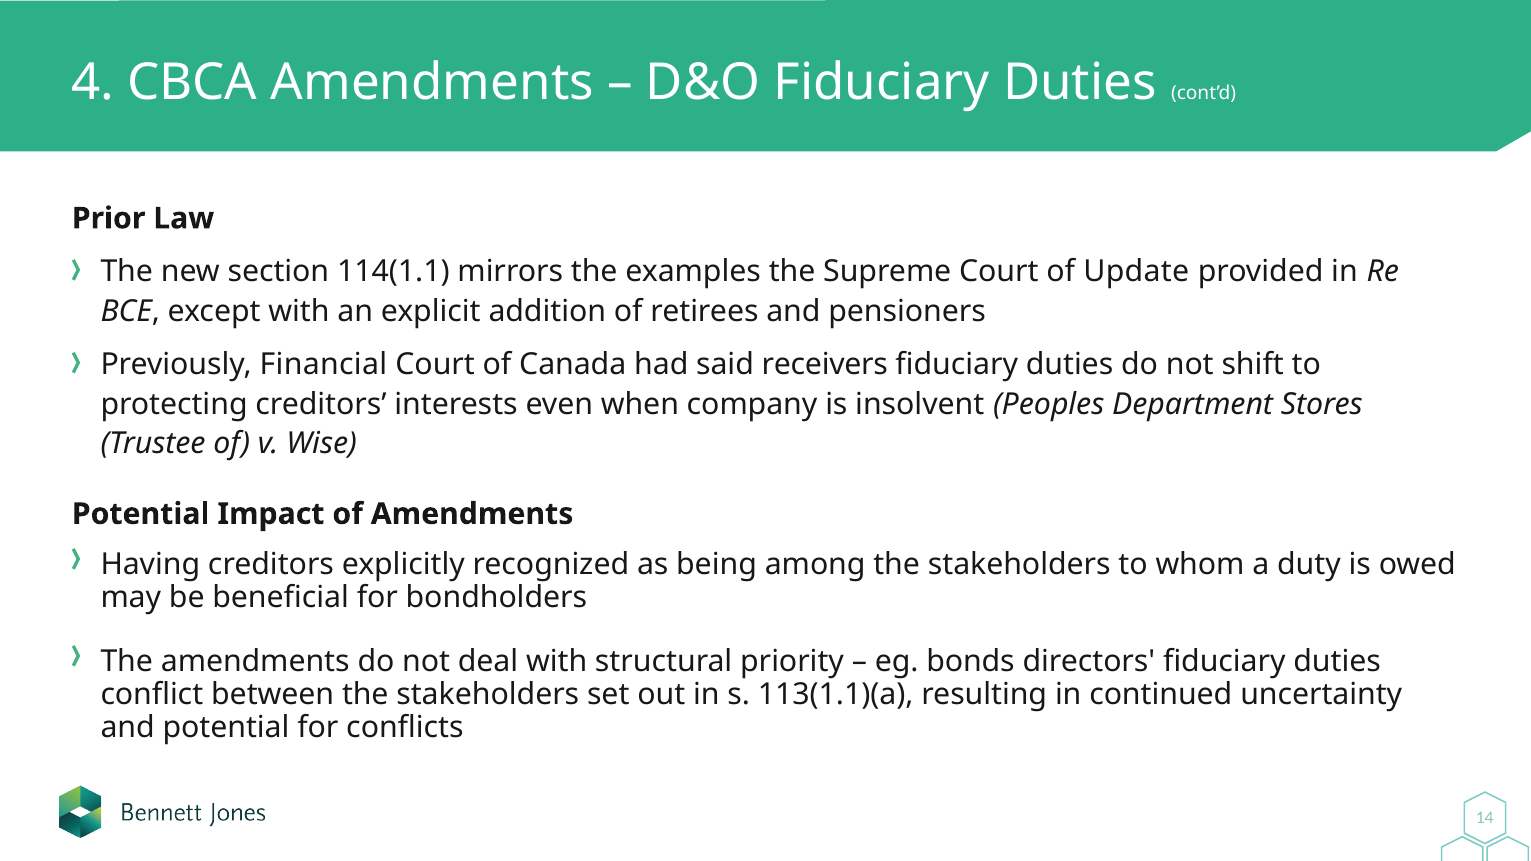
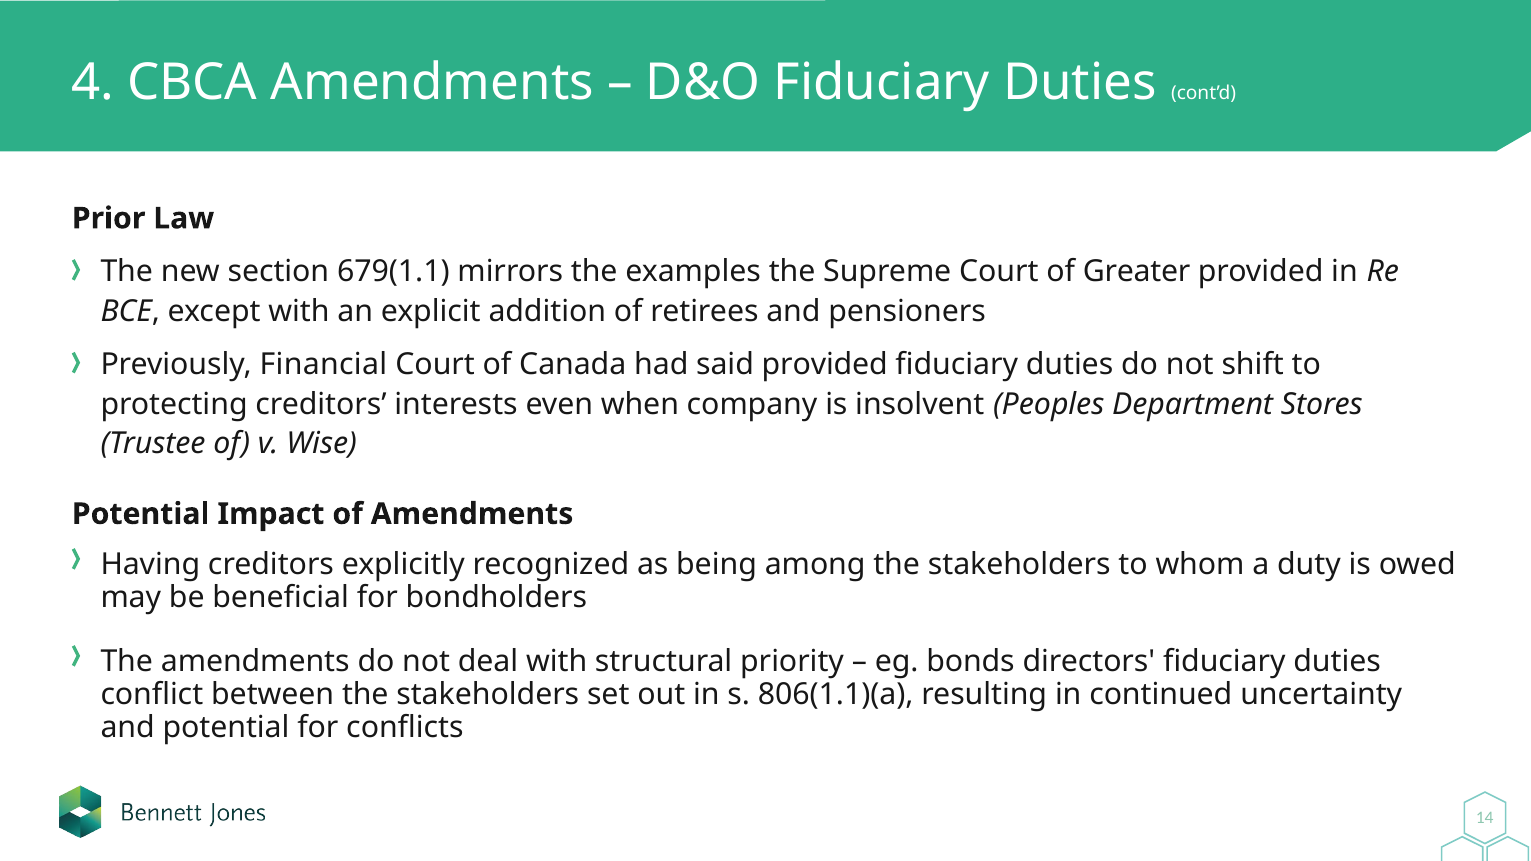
114(1.1: 114(1.1 -> 679(1.1
Update: Update -> Greater
said receivers: receivers -> provided
113(1.1)(a: 113(1.1)(a -> 806(1.1)(a
